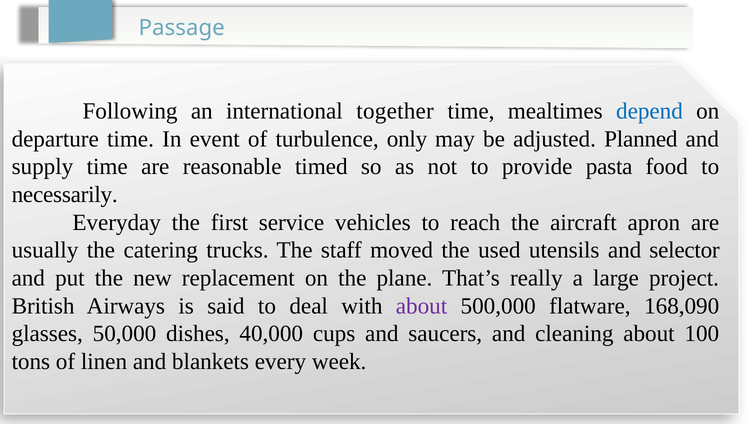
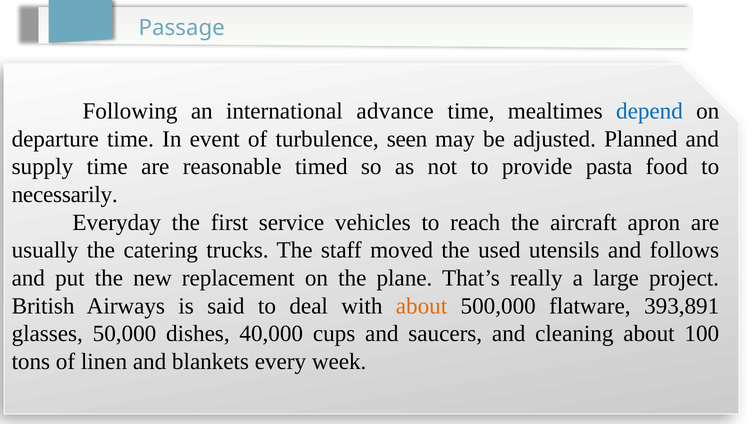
together: together -> advance
only: only -> seen
selector: selector -> follows
about at (421, 306) colour: purple -> orange
168,090: 168,090 -> 393,891
